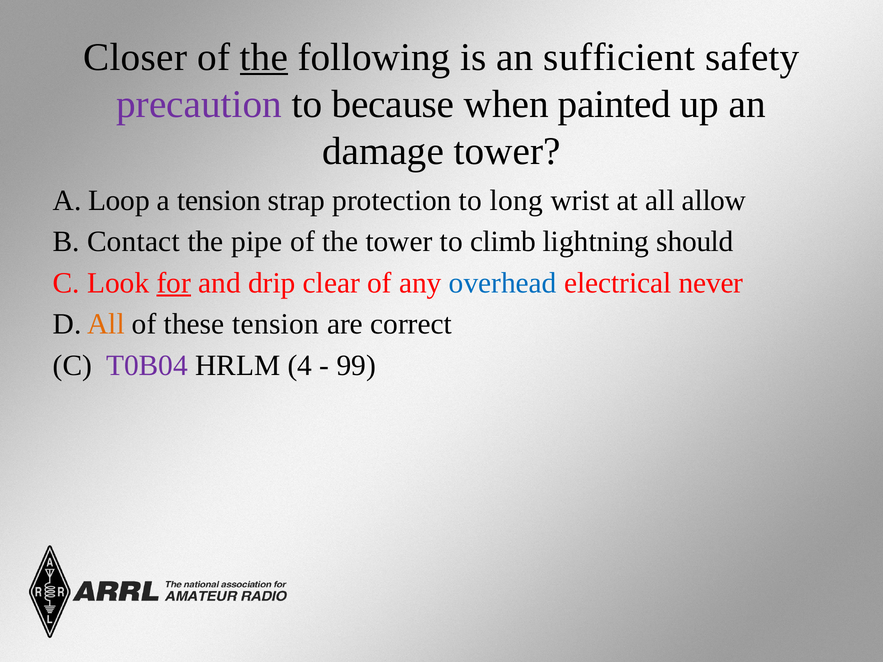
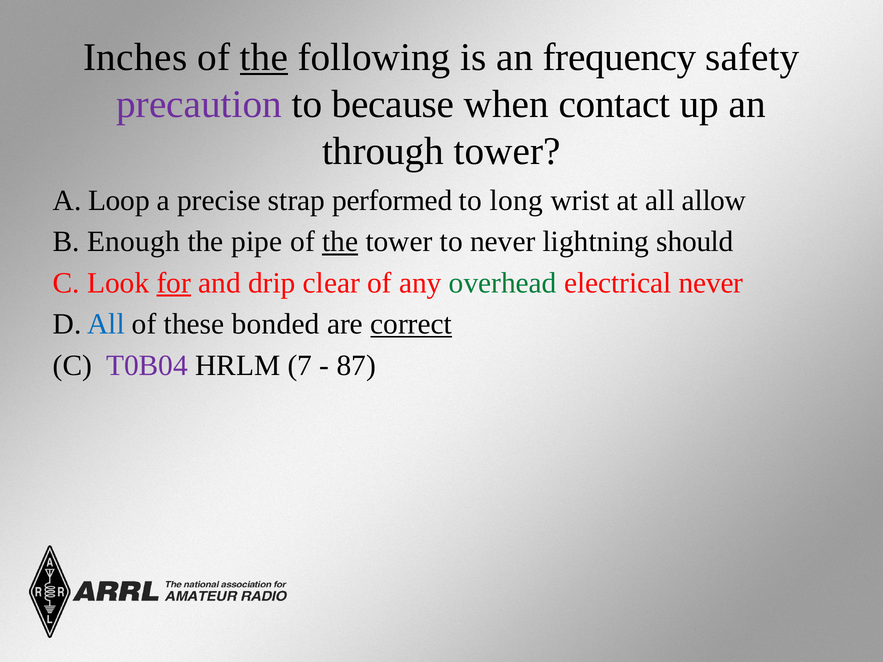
Closer: Closer -> Inches
sufficient: sufficient -> frequency
painted: painted -> contact
damage: damage -> through
a tension: tension -> precise
protection: protection -> performed
Contact: Contact -> Enough
the at (340, 242) underline: none -> present
to climb: climb -> never
overhead colour: blue -> green
All at (106, 324) colour: orange -> blue
these tension: tension -> bonded
correct underline: none -> present
4: 4 -> 7
99: 99 -> 87
